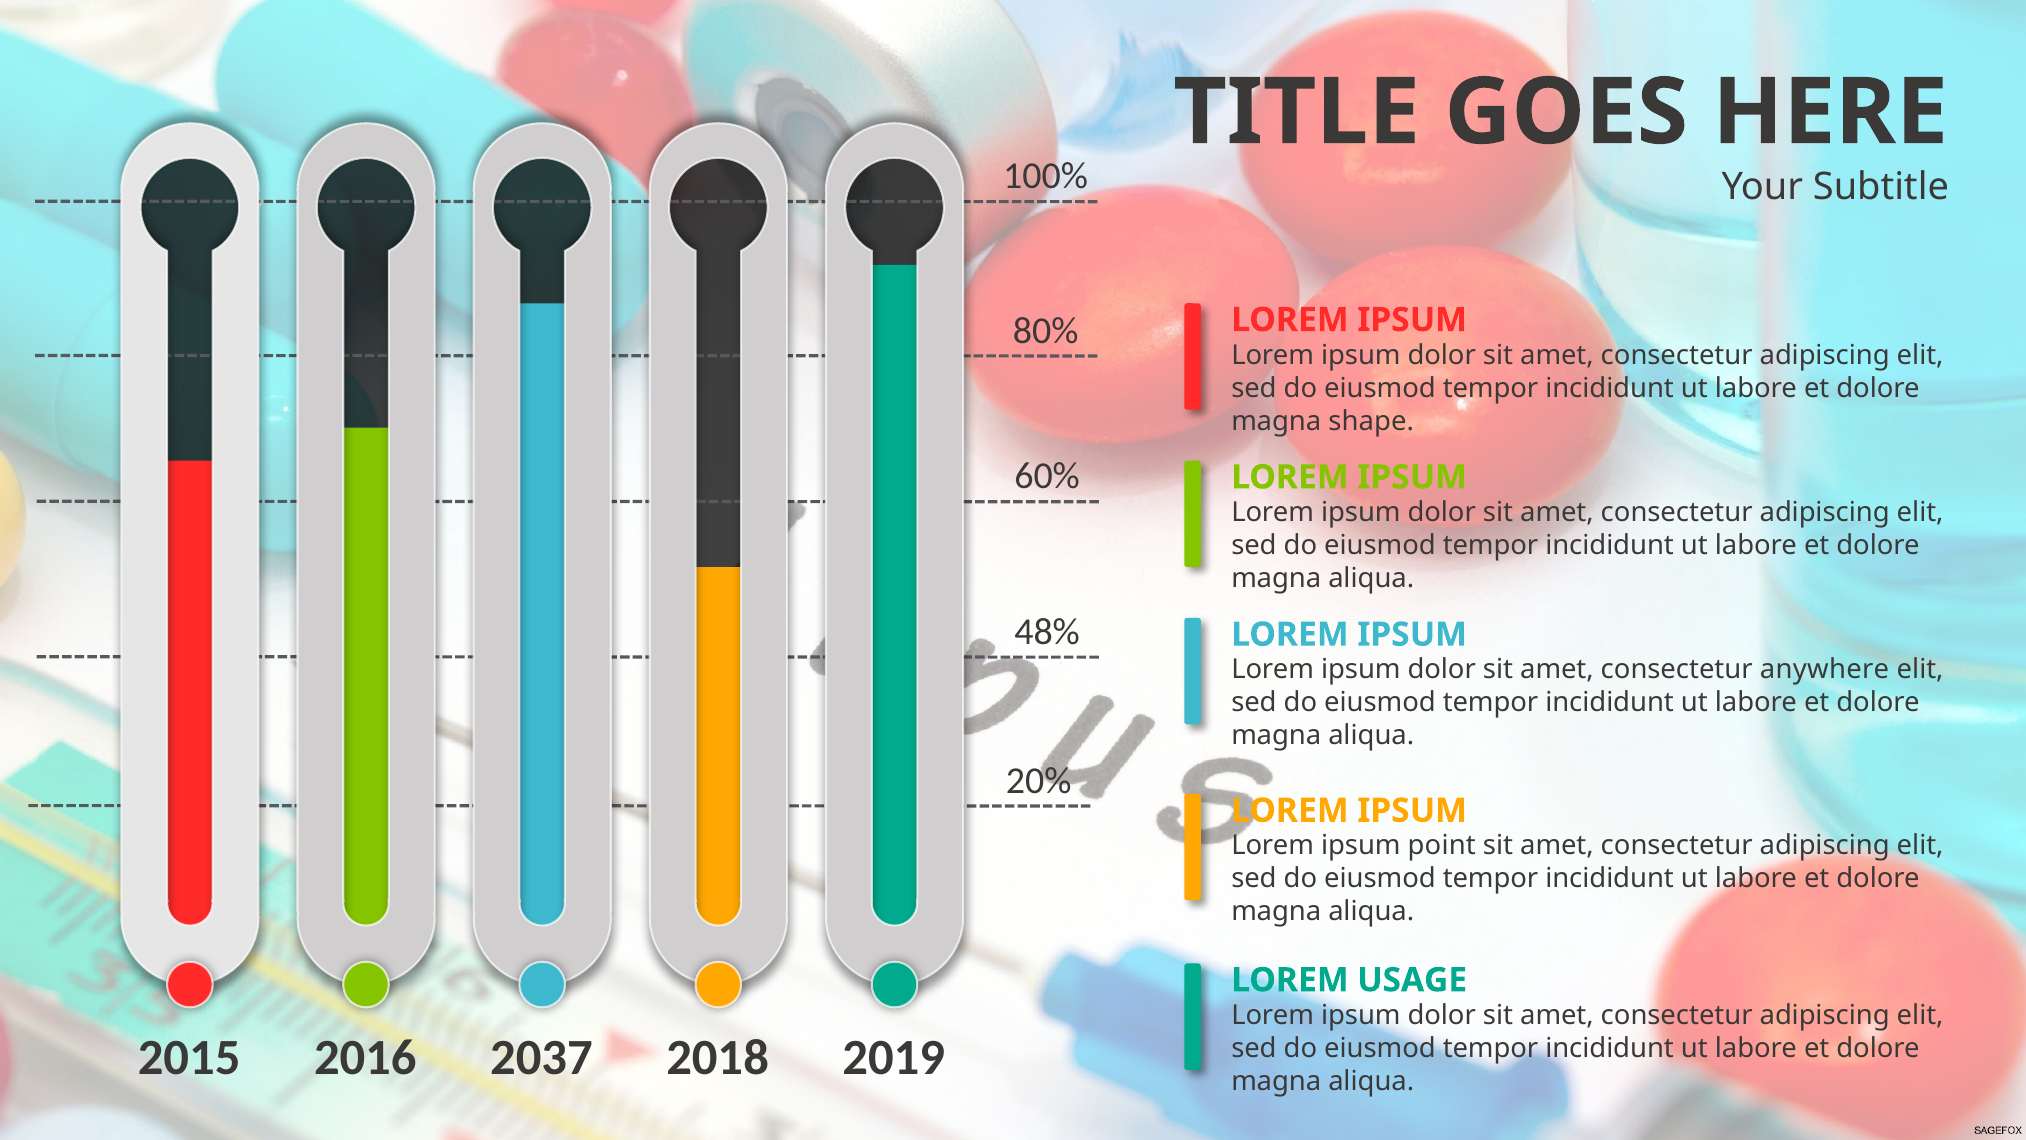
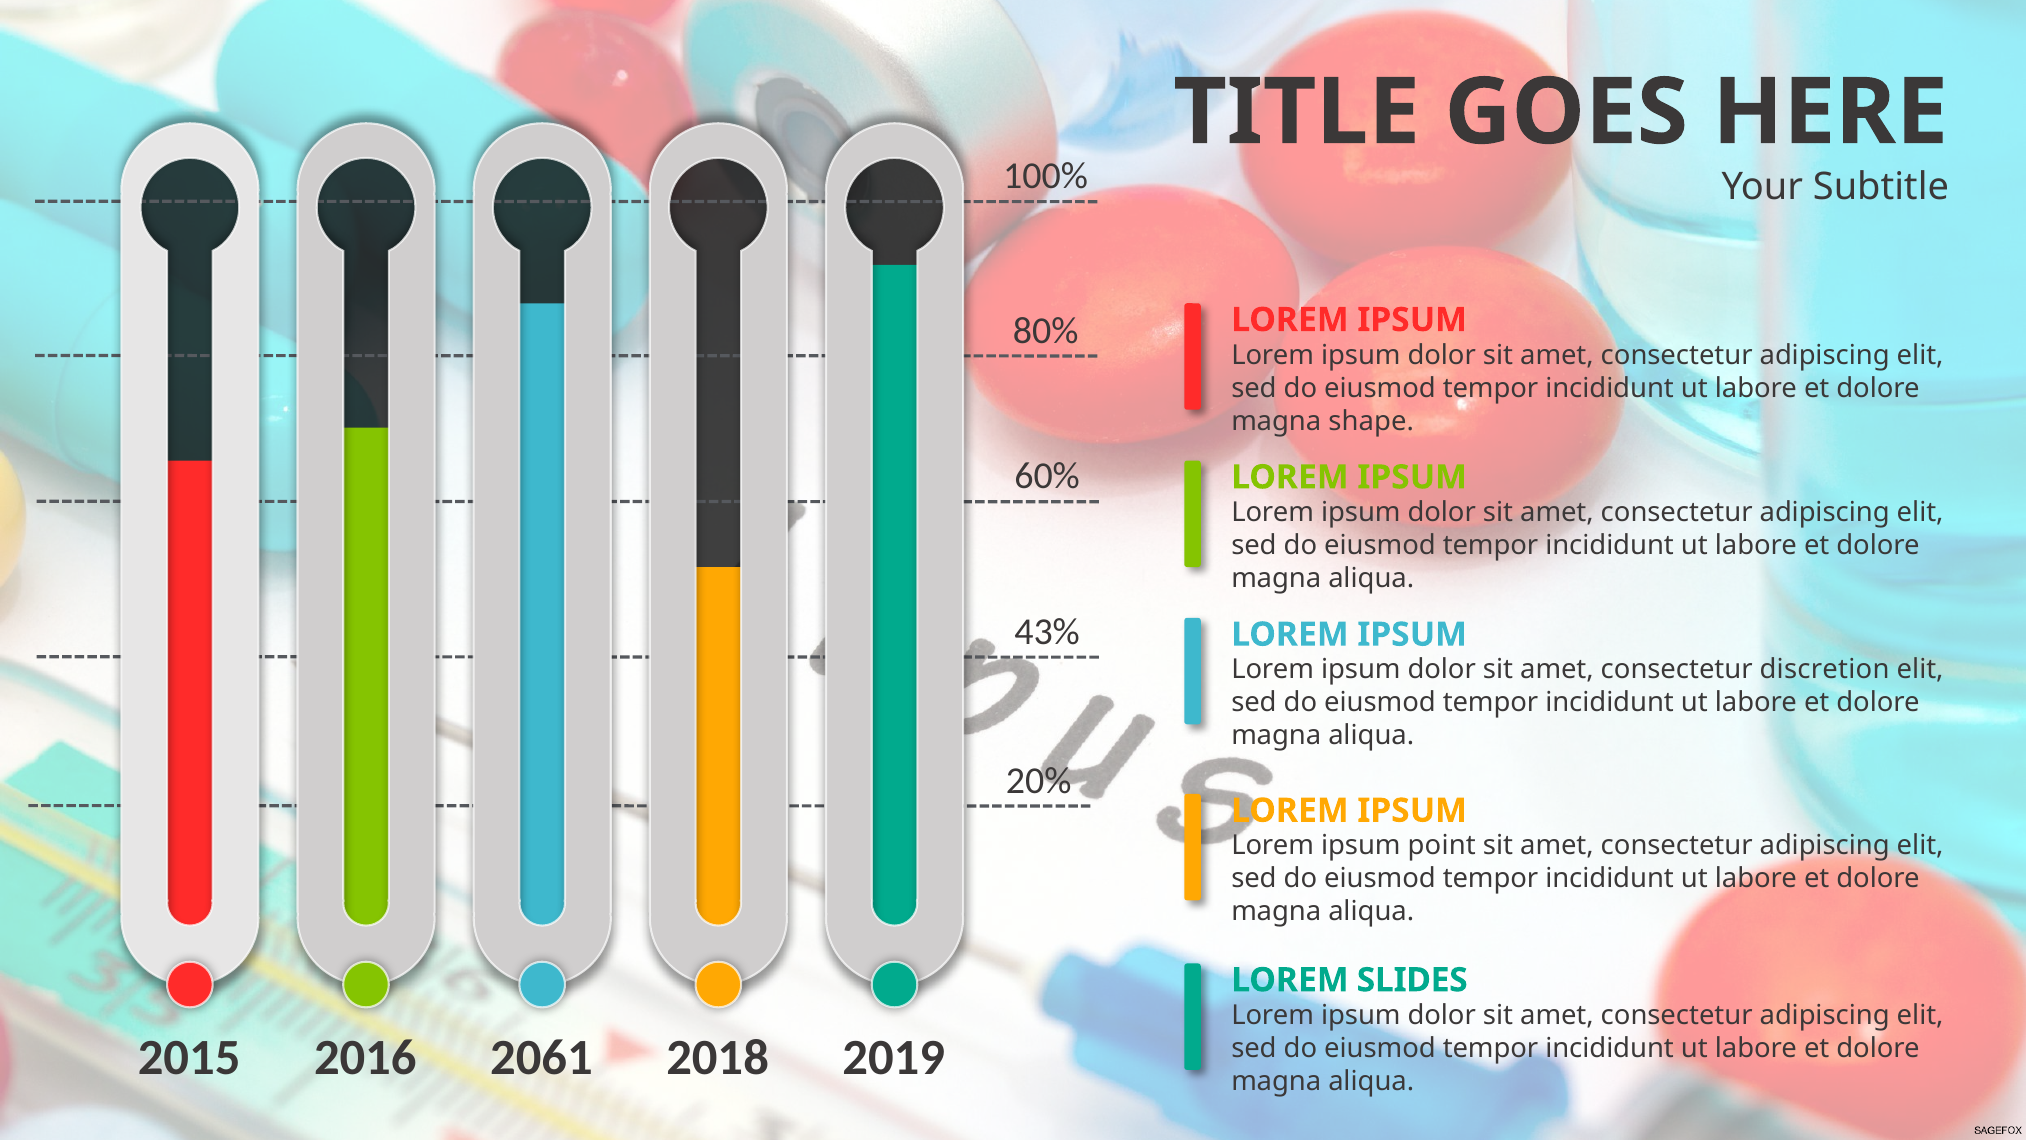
48%: 48% -> 43%
anywhere: anywhere -> discretion
USAGE: USAGE -> SLIDES
2037: 2037 -> 2061
